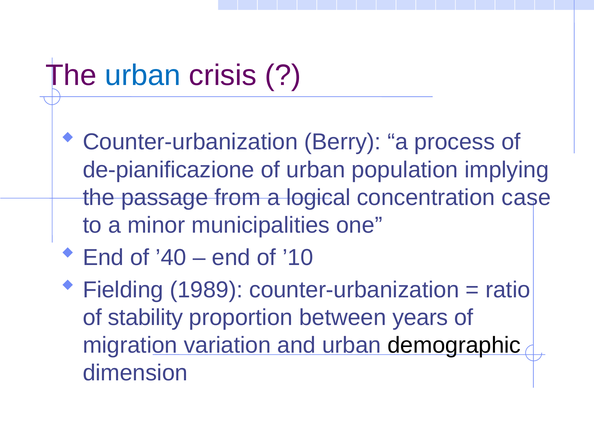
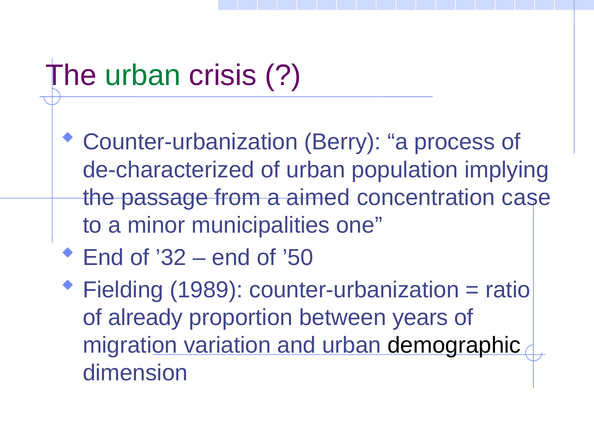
urban at (143, 75) colour: blue -> green
de-pianificazione: de-pianificazione -> de-characterized
logical: logical -> aimed
’40: ’40 -> ’32
’10: ’10 -> ’50
stability: stability -> already
